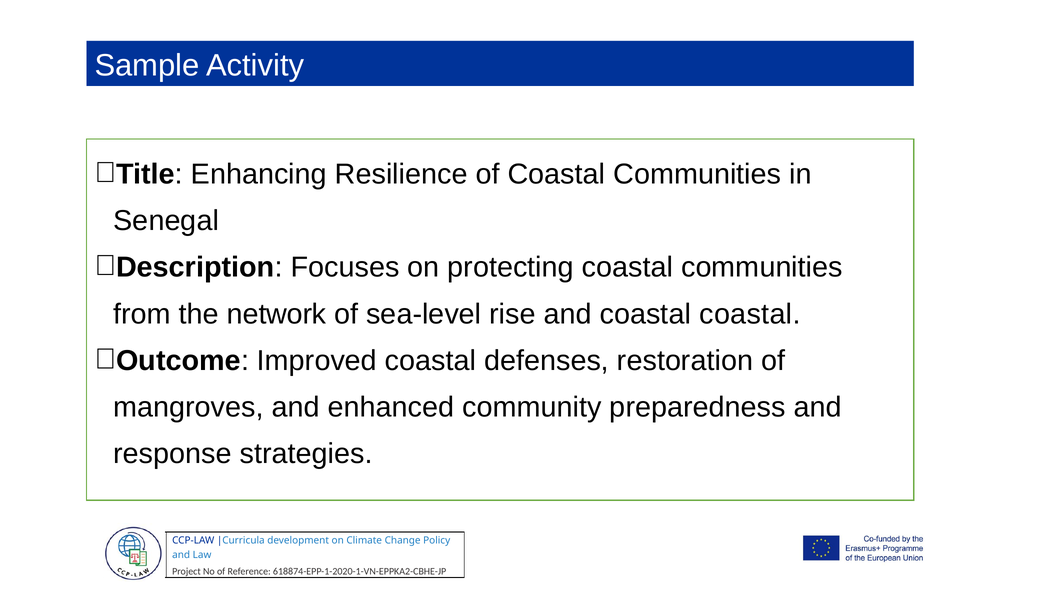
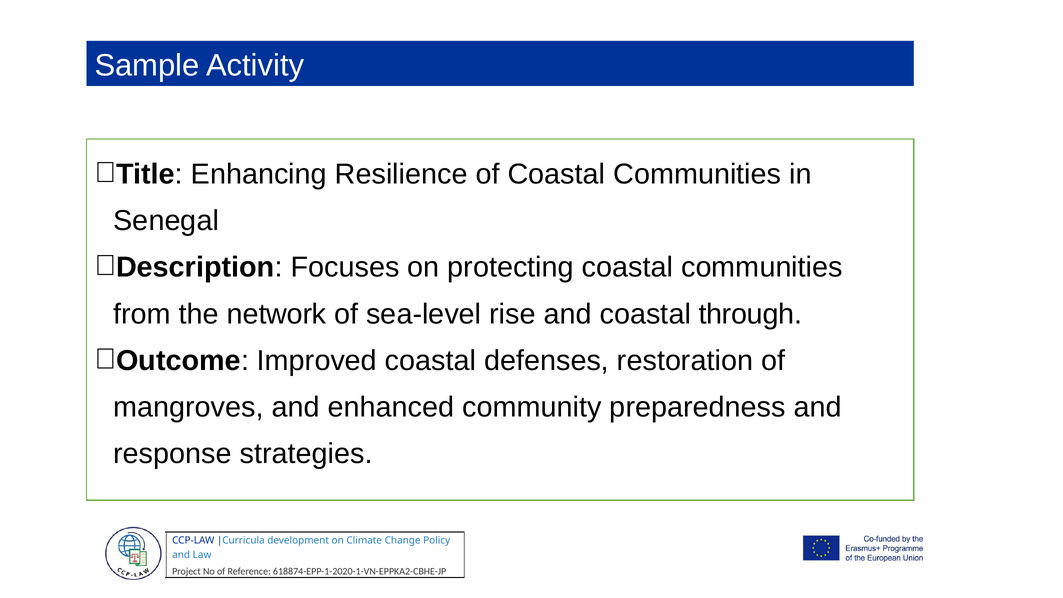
coastal coastal: coastal -> through
